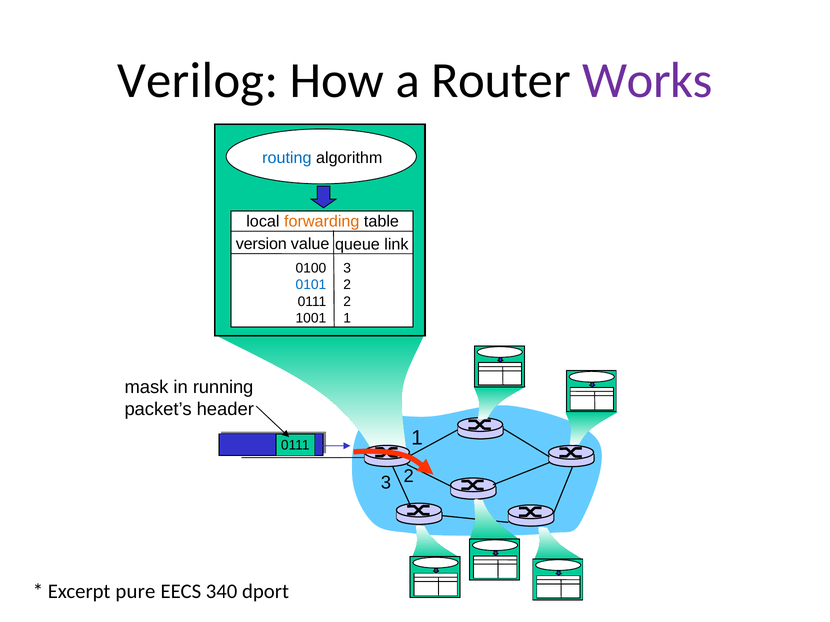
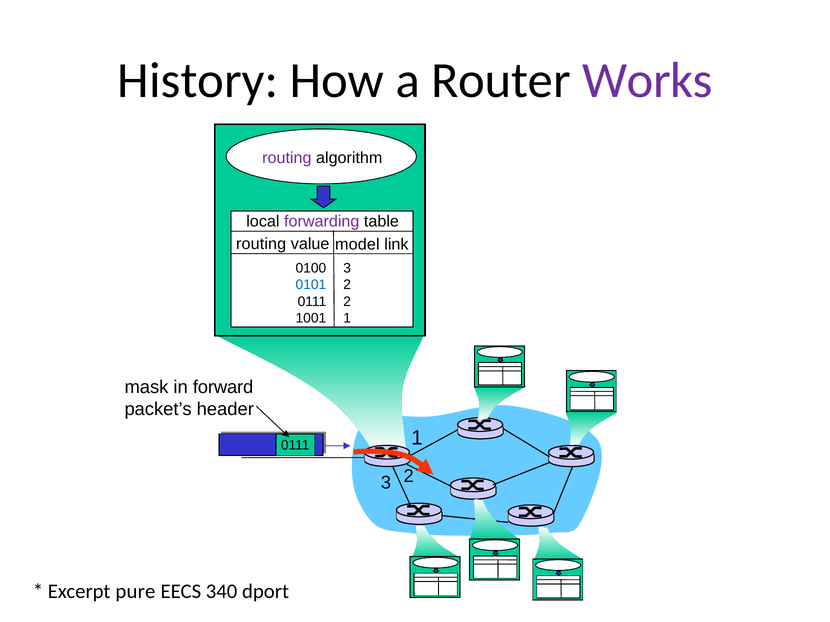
Verilog: Verilog -> History
routing at (287, 158) colour: blue -> purple
forwarding colour: orange -> purple
version at (261, 244): version -> routing
queue: queue -> model
running: running -> forward
